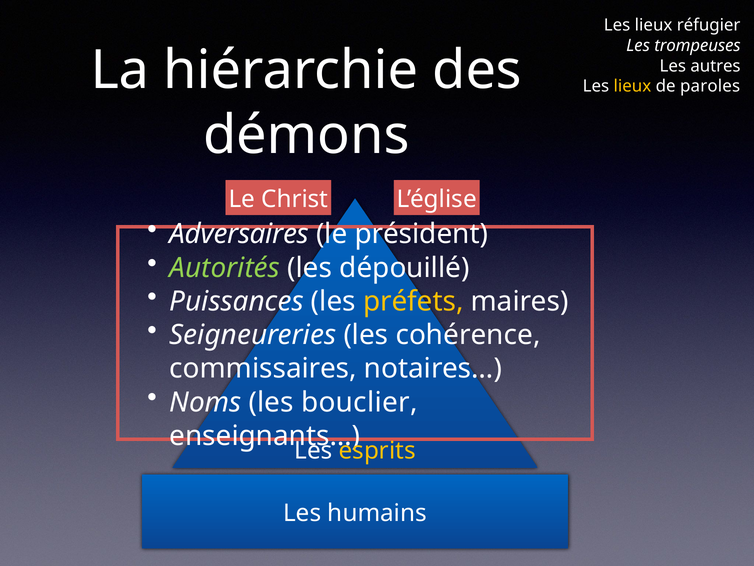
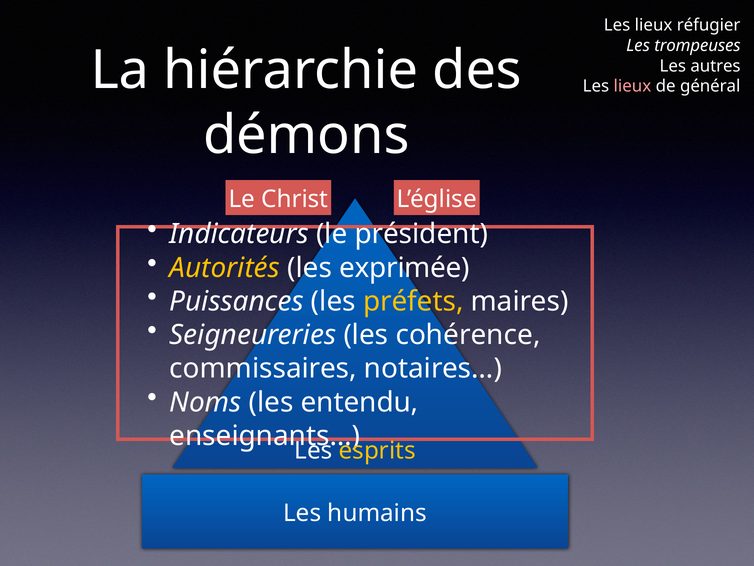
lieux at (632, 86) colour: yellow -> pink
paroles: paroles -> général
Adversaires: Adversaires -> Indicateurs
Autorités colour: light green -> yellow
dépouillé: dépouillé -> exprimée
bouclier: bouclier -> entendu
